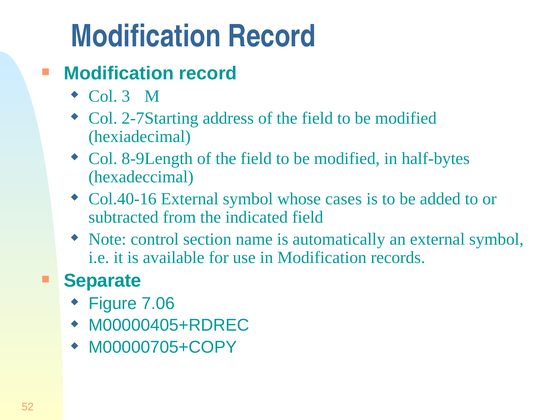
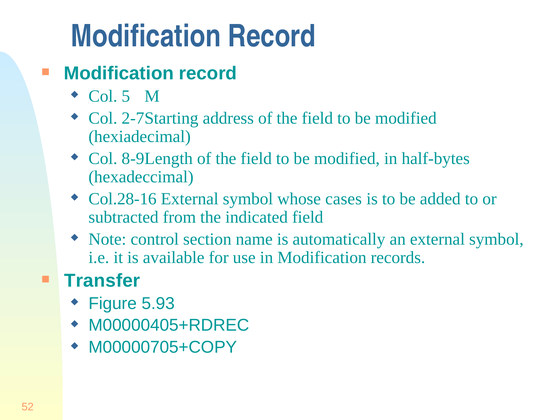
3: 3 -> 5
Col.40-16: Col.40-16 -> Col.28-16
Separate: Separate -> Transfer
7.06: 7.06 -> 5.93
